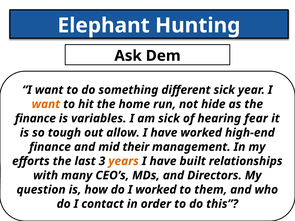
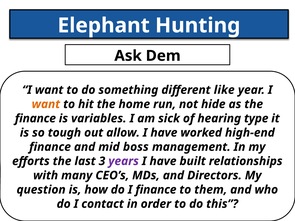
different sick: sick -> like
fear: fear -> type
their: their -> boss
years colour: orange -> purple
I worked: worked -> finance
